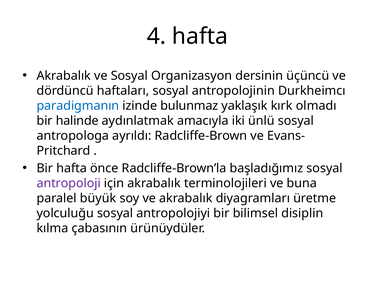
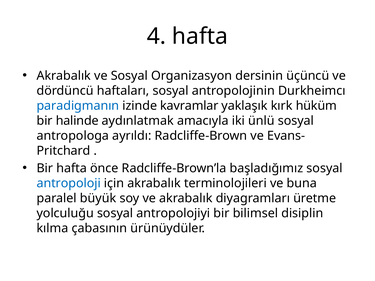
bulunmaz: bulunmaz -> kavramlar
olmadı: olmadı -> hüküm
antropoloji colour: purple -> blue
